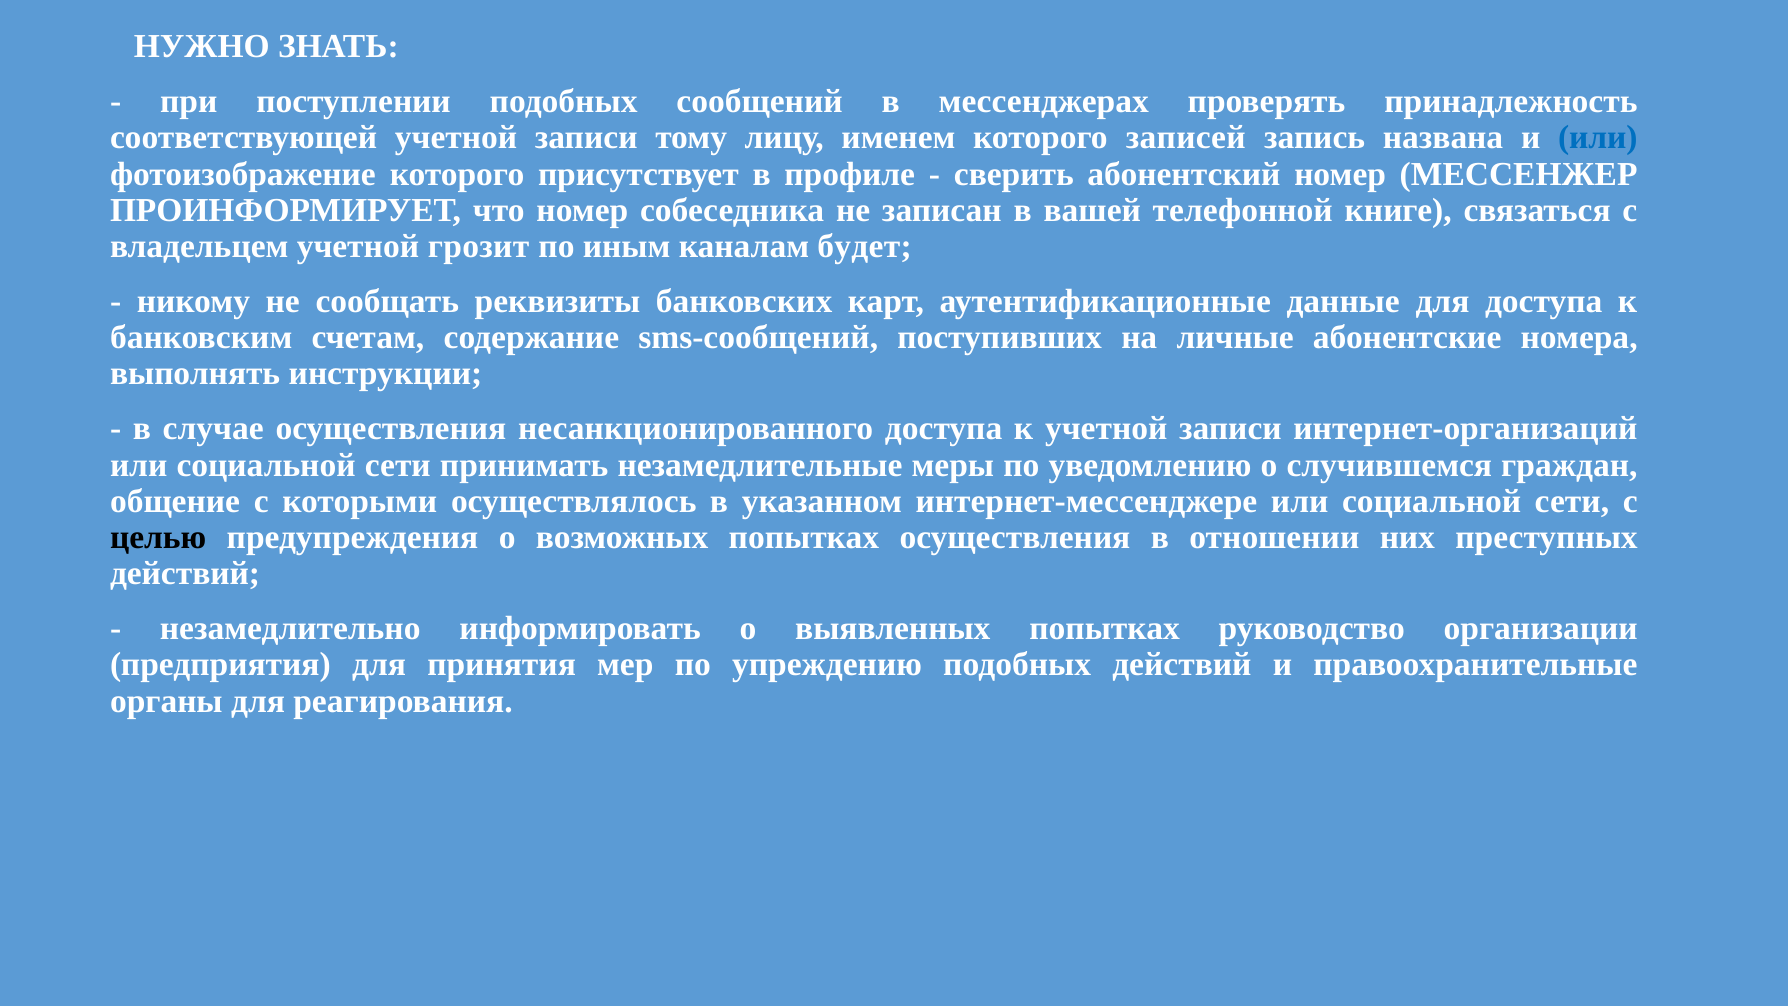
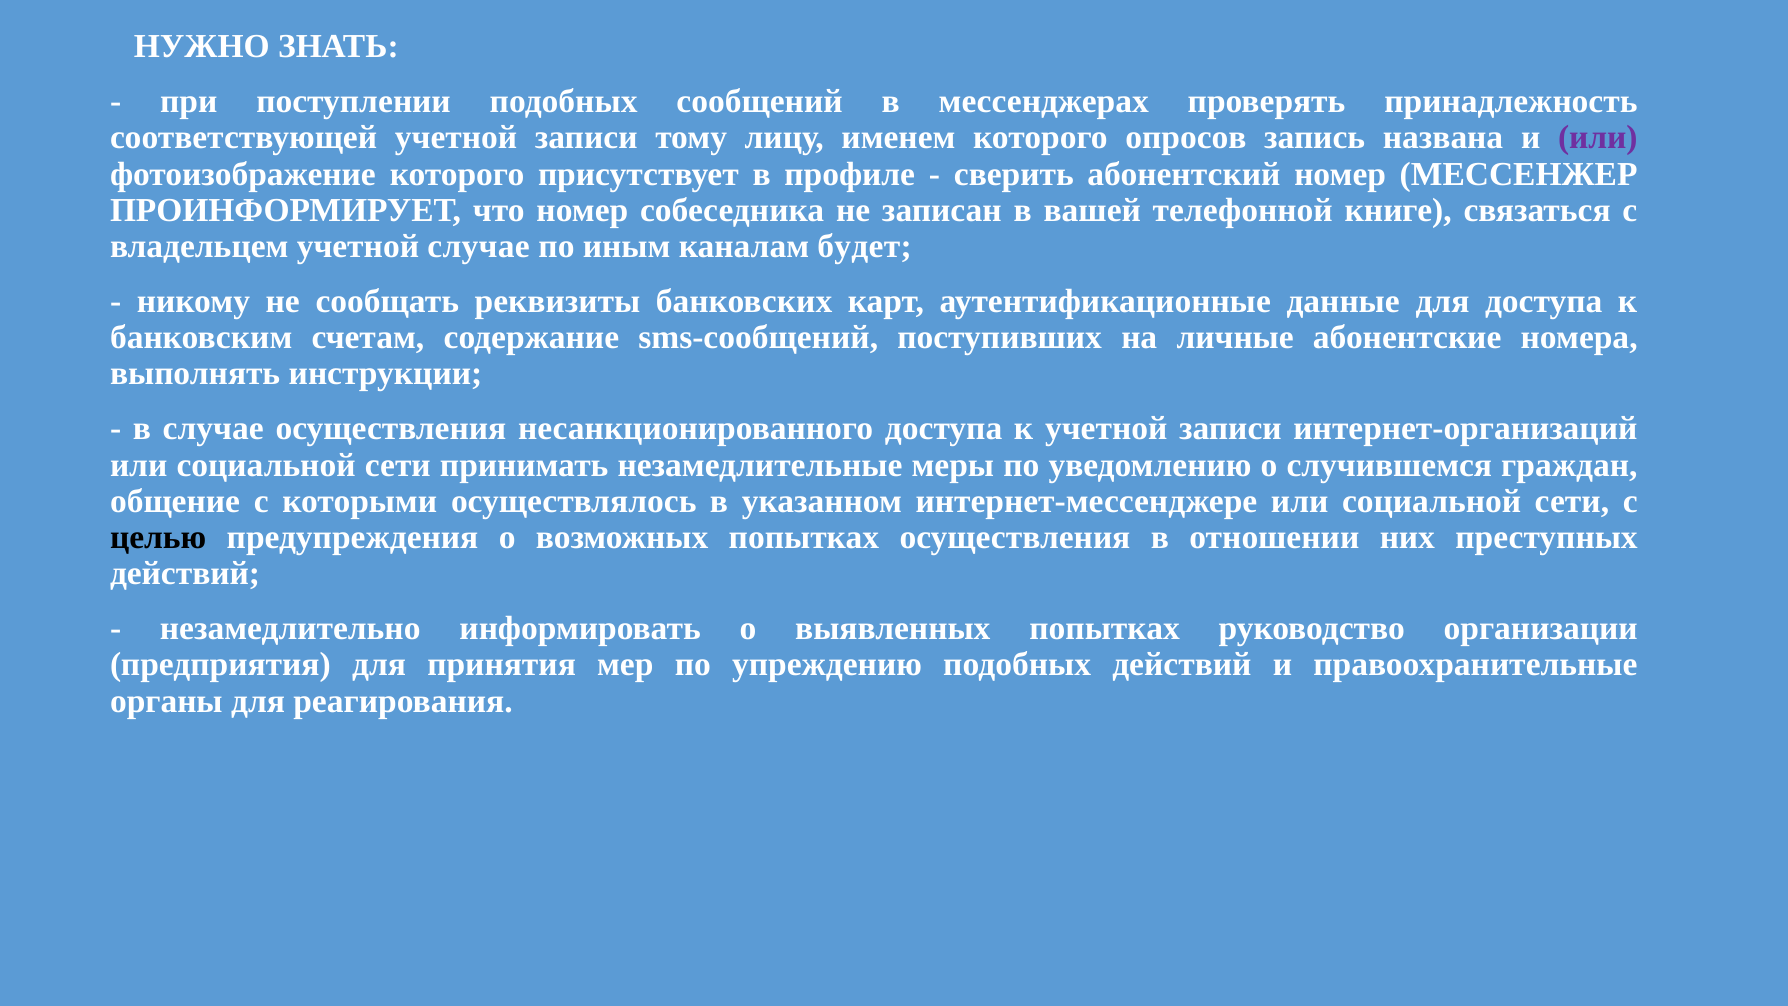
записей: записей -> опросов
или at (1598, 138) colour: blue -> purple
учетной грозит: грозит -> случае
